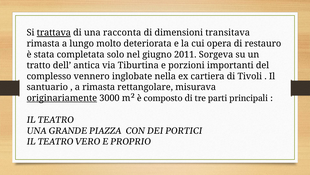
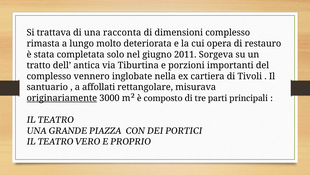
trattava underline: present -> none
dimensioni transitava: transitava -> complesso
a rimasta: rimasta -> affollati
